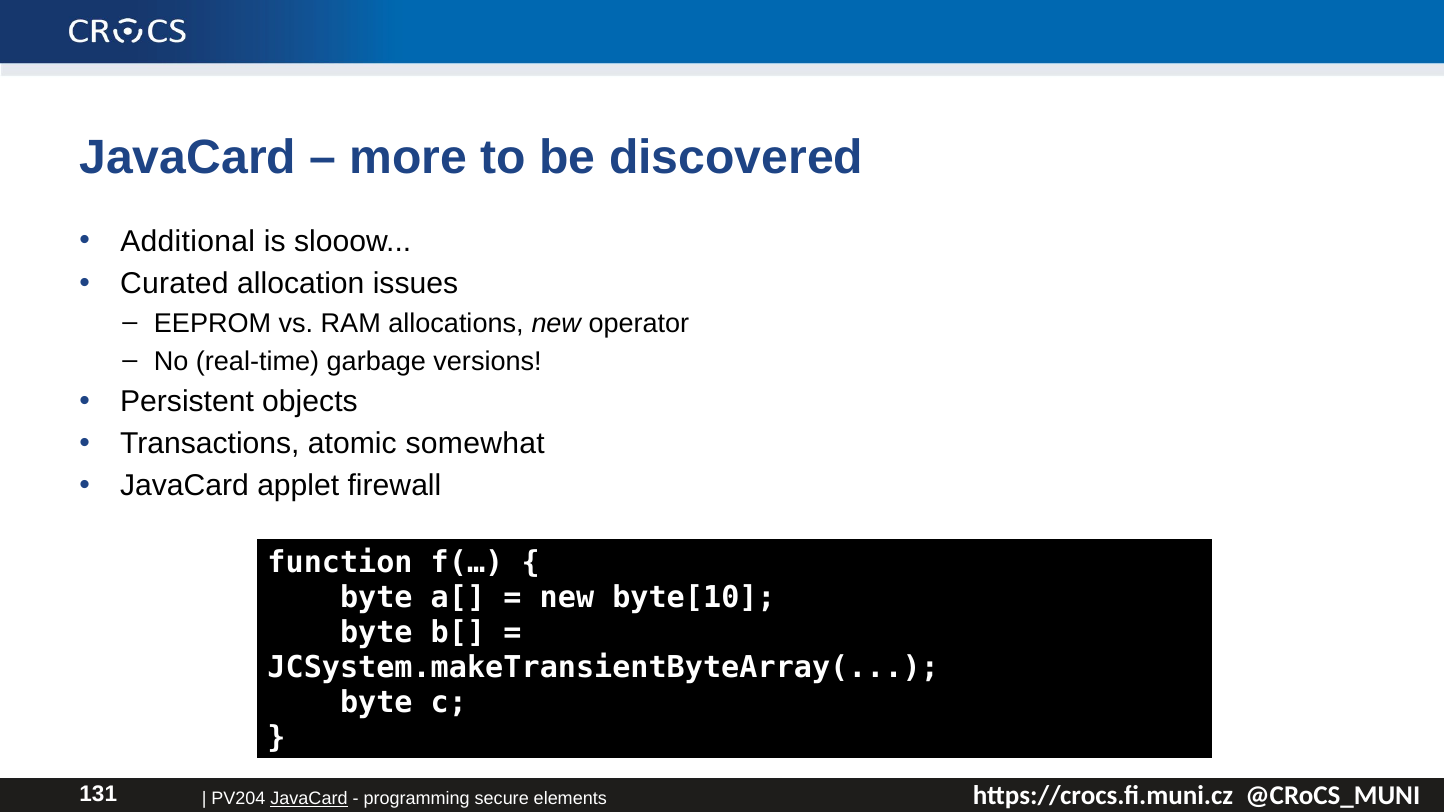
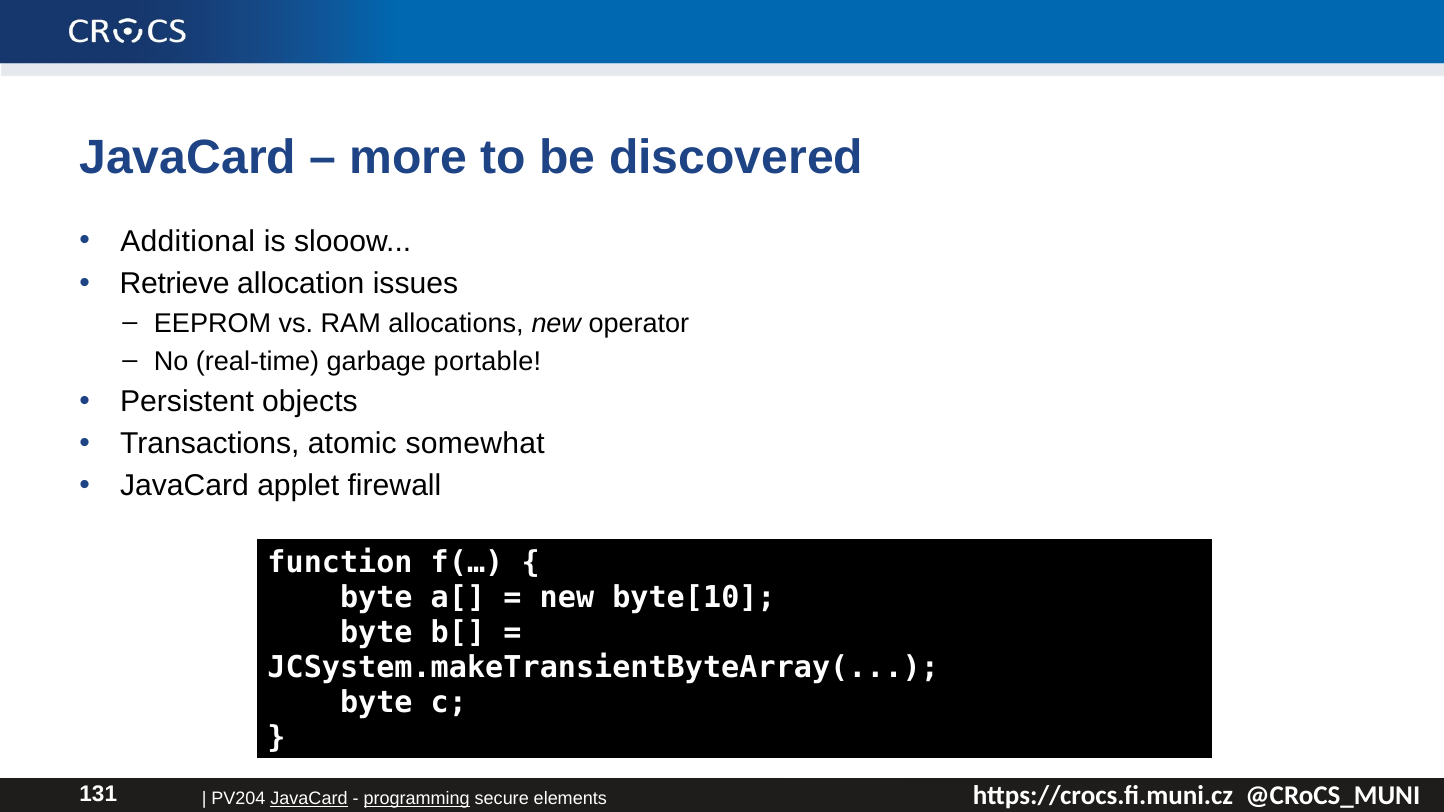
Curated: Curated -> Retrieve
versions: versions -> portable
programming underline: none -> present
